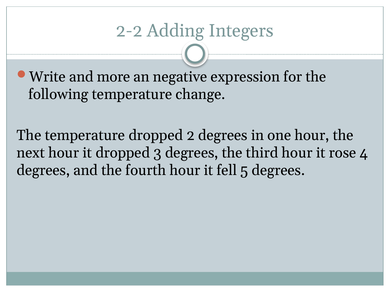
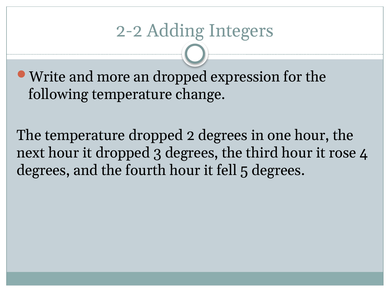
an negative: negative -> dropped
